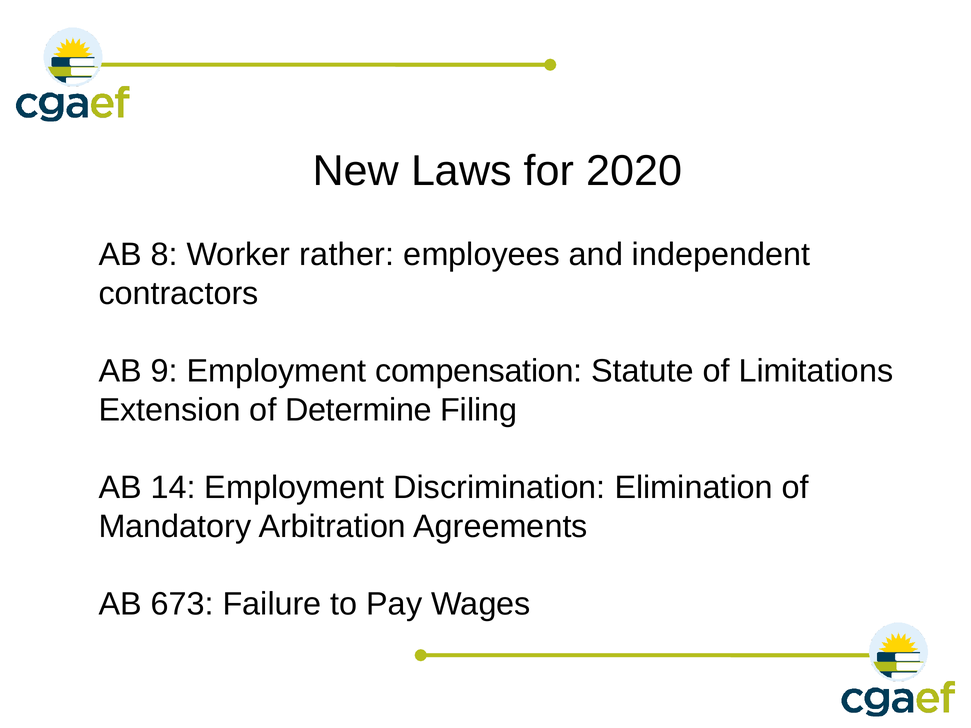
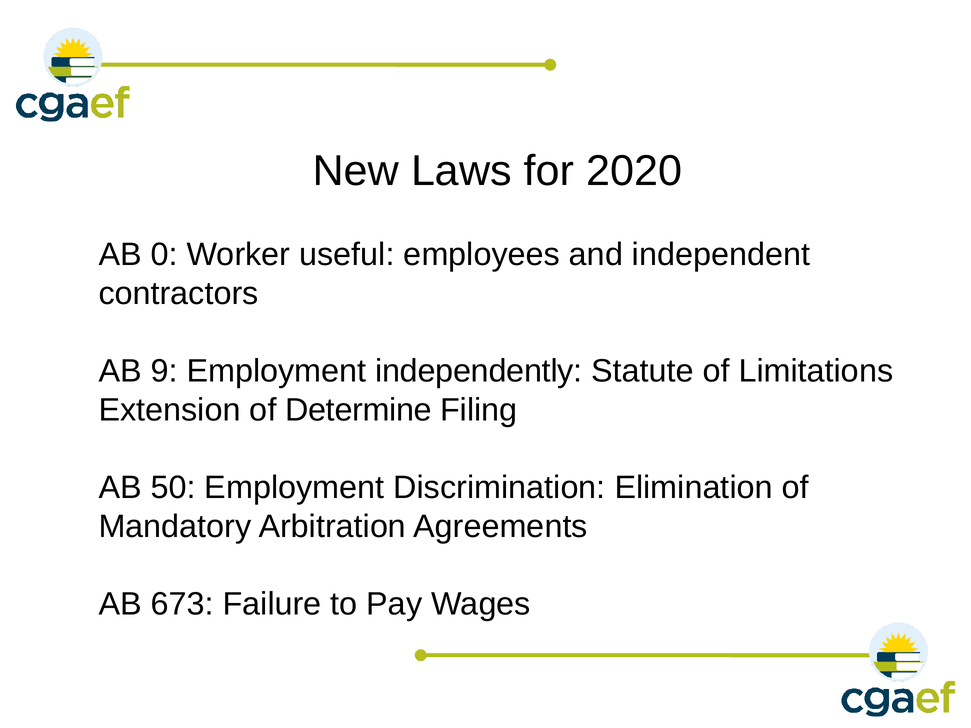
8: 8 -> 0
rather: rather -> useful
compensation: compensation -> independently
14: 14 -> 50
